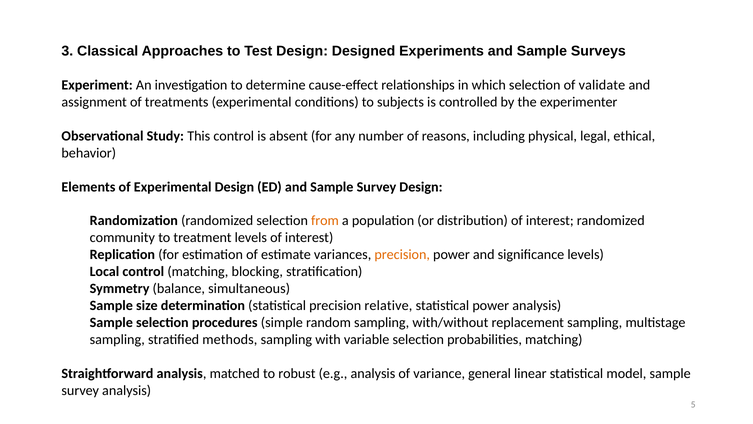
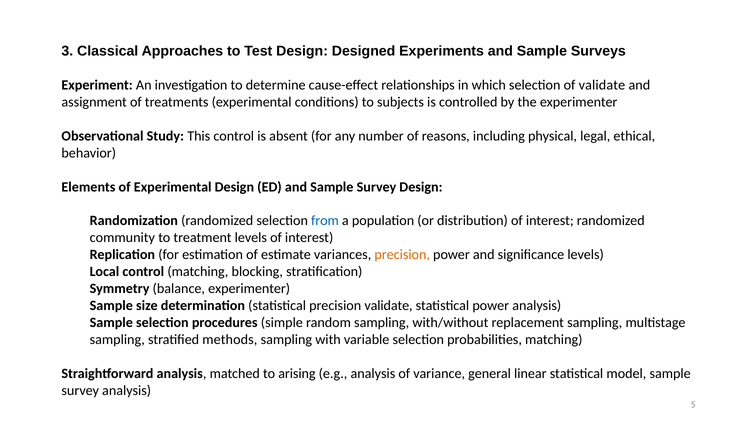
from colour: orange -> blue
balance simultaneous: simultaneous -> experimenter
precision relative: relative -> validate
robust: robust -> arising
